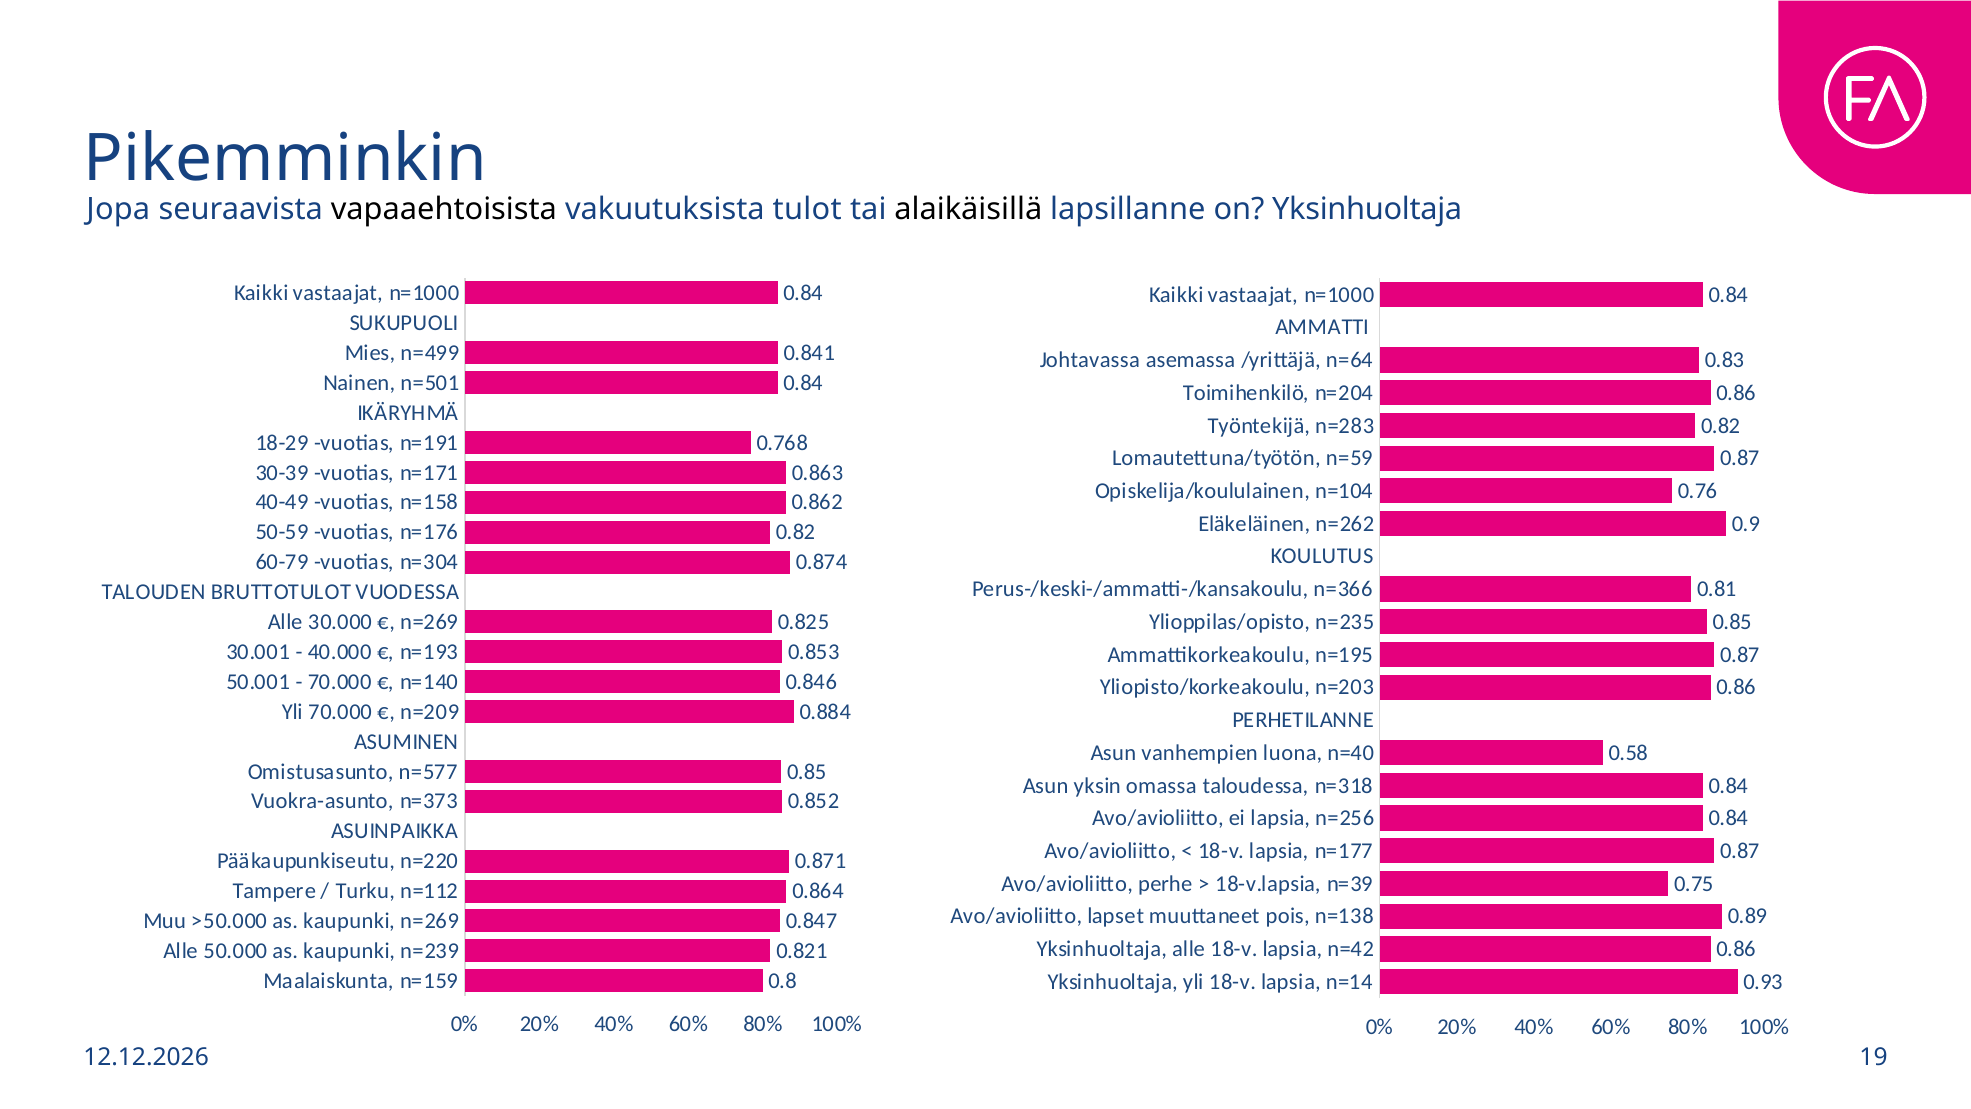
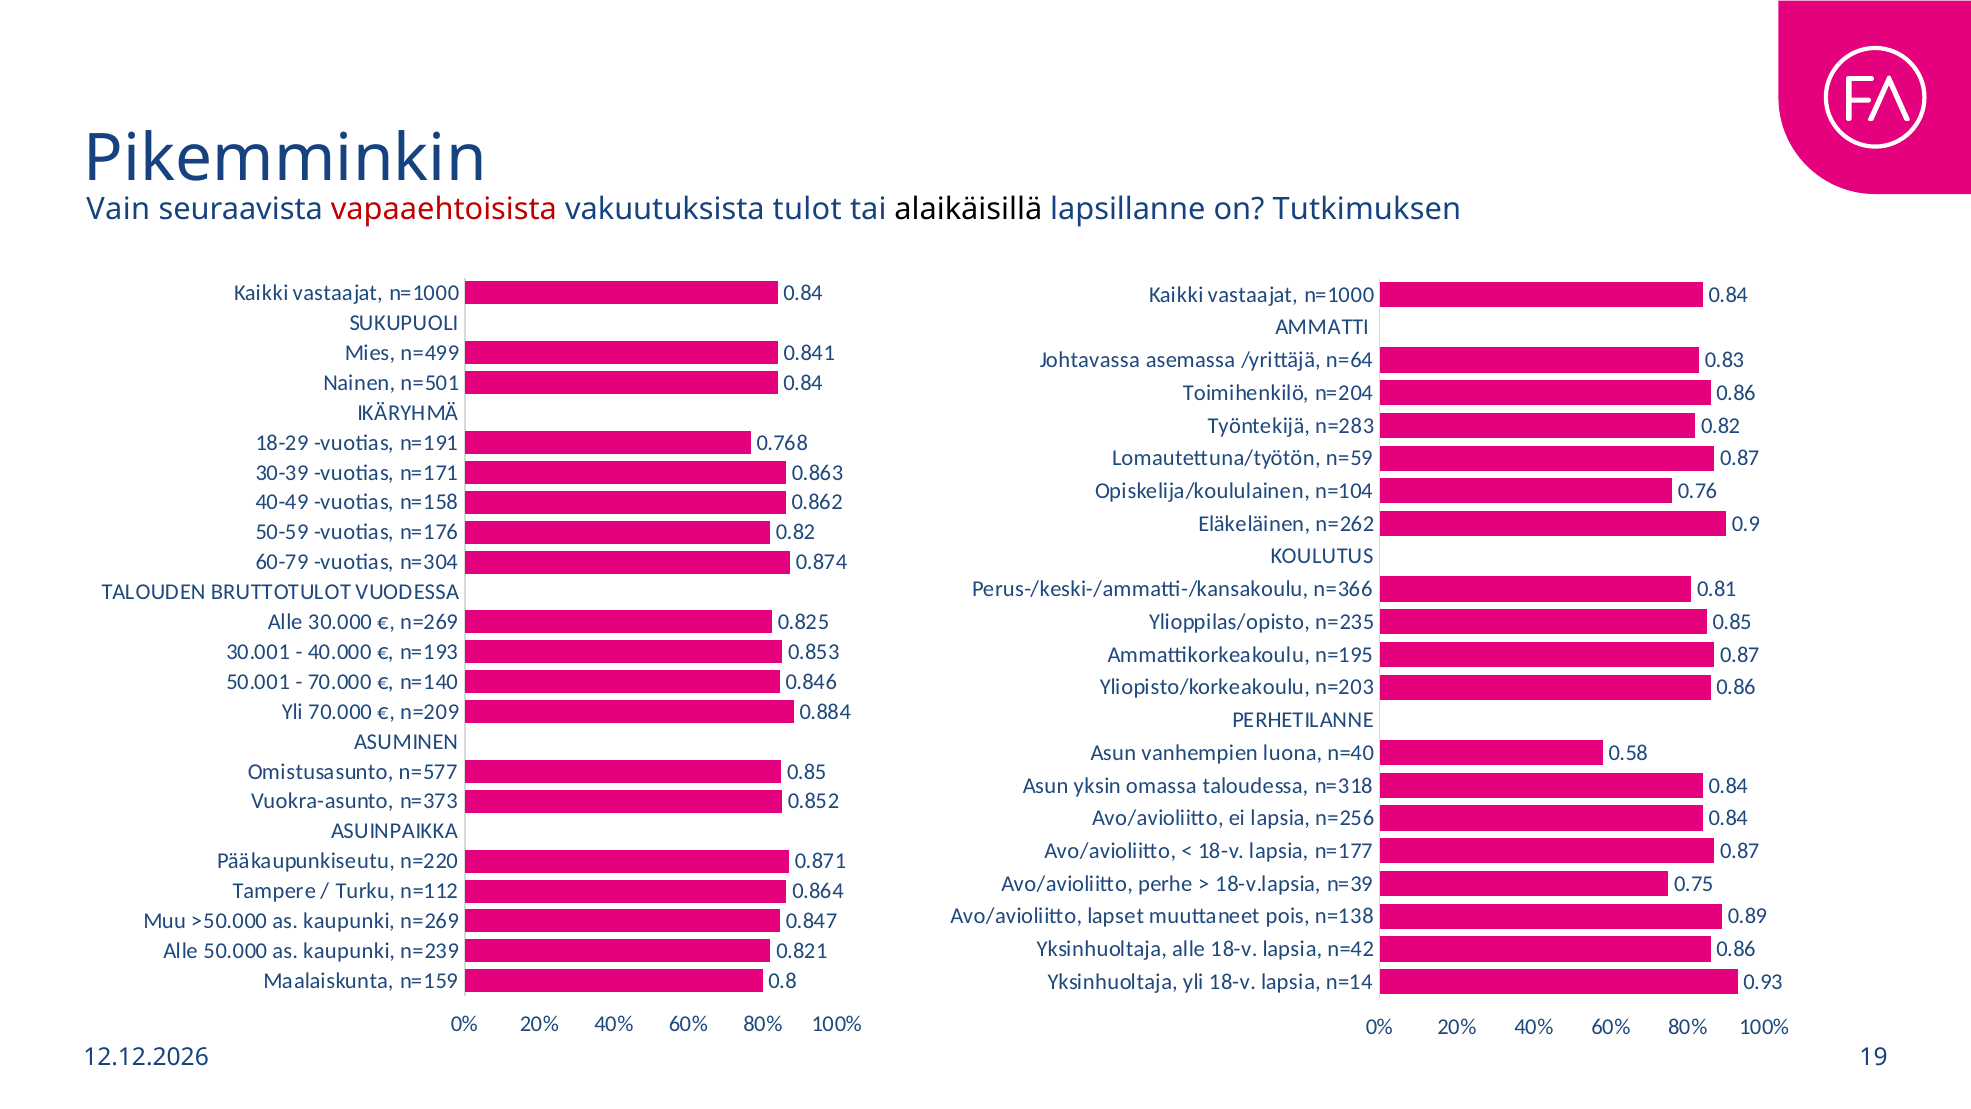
Jopa: Jopa -> Vain
vapaaehtoisista colour: black -> red
on Yksinhuoltaja: Yksinhuoltaja -> Tutkimuksen
